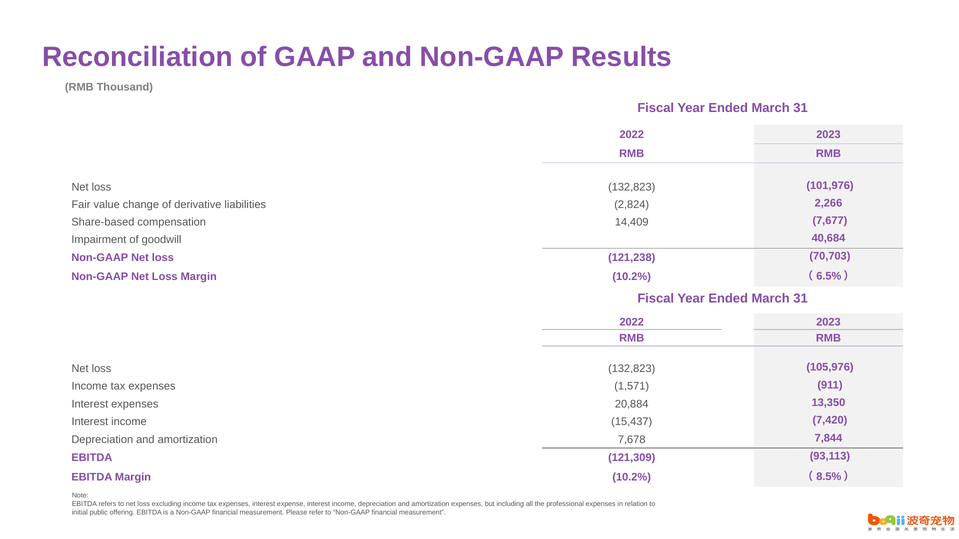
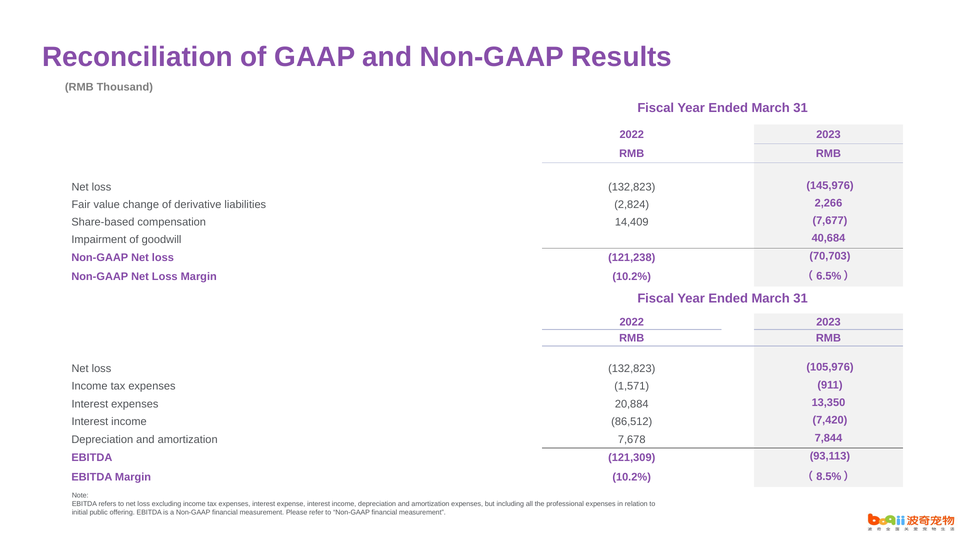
101,976: 101,976 -> 145,976
15,437: 15,437 -> 86,512
